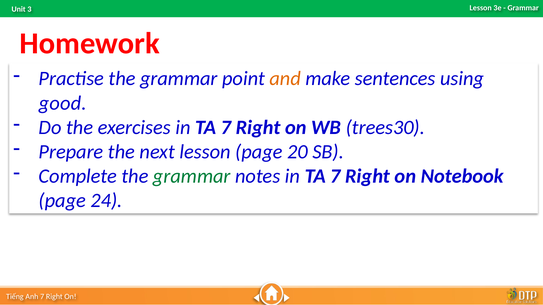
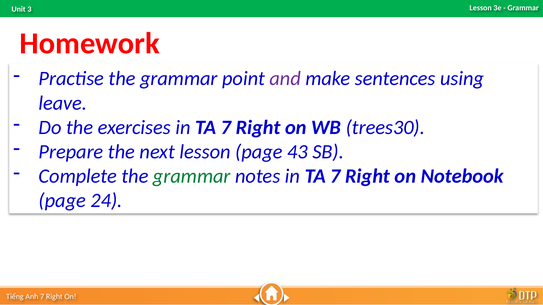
and colour: orange -> purple
good: good -> leave
20: 20 -> 43
